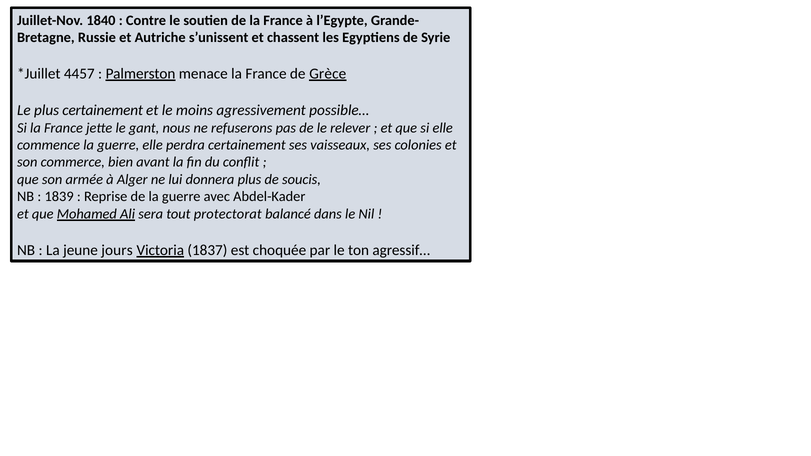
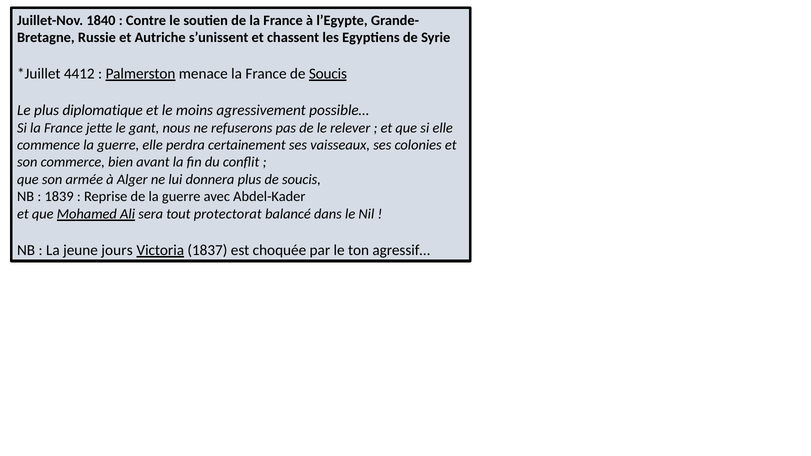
4457: 4457 -> 4412
France de Grèce: Grèce -> Soucis
plus certainement: certainement -> diplomatique
